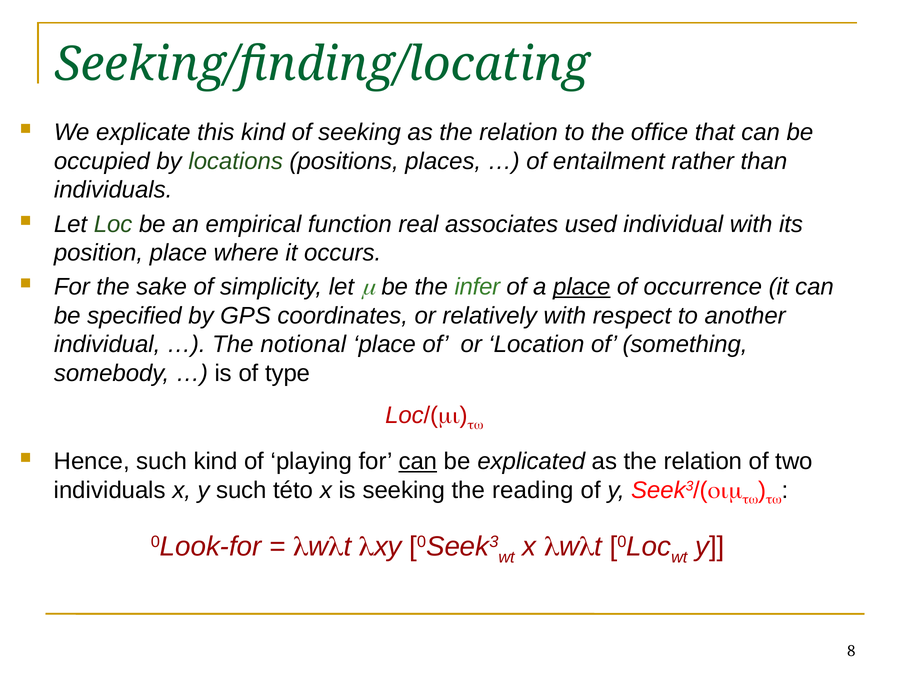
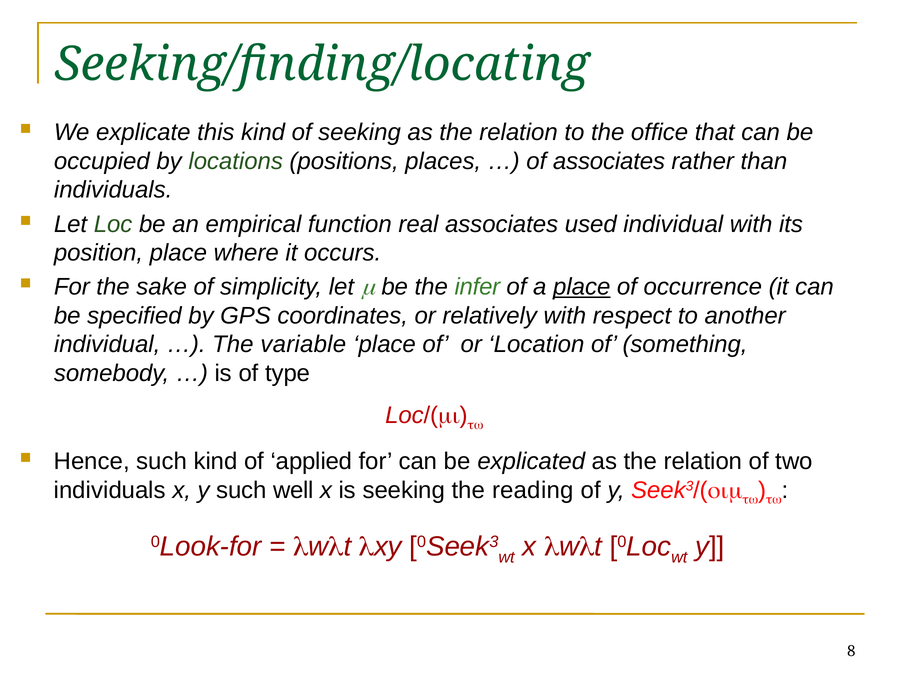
of entailment: entailment -> associates
notional: notional -> variable
playing: playing -> applied
can at (418, 462) underline: present -> none
této: této -> well
